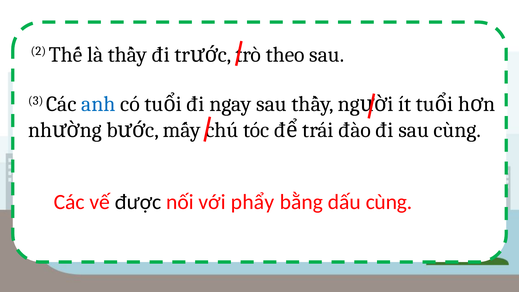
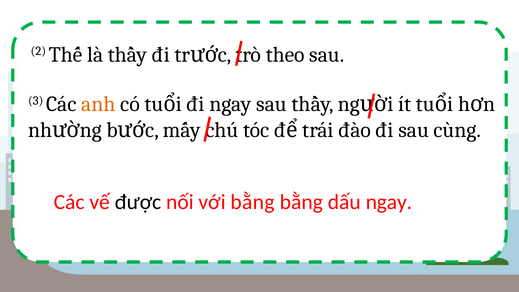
anh colour: blue -> orange
với phẩy: phẩy -> bằng
dấu cùng: cùng -> ngay
